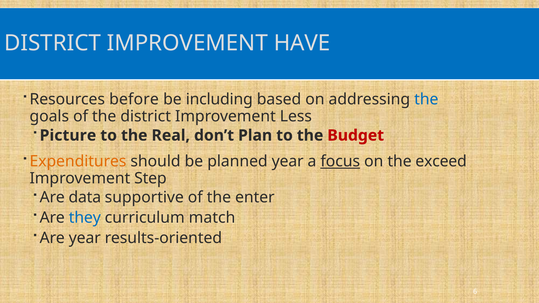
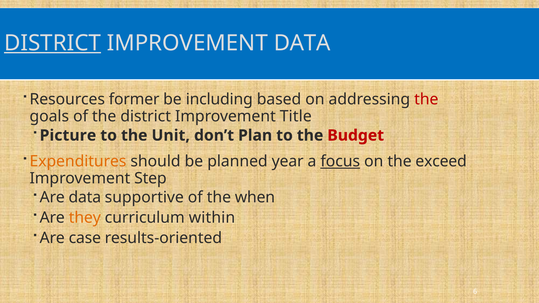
DISTRICT at (53, 43) underline: none -> present
IMPROVEMENT HAVE: HAVE -> DATA
before: before -> former
the at (426, 99) colour: blue -> red
Less: Less -> Title
Real: Real -> Unit
enter: enter -> when
they colour: blue -> orange
match: match -> within
Are year: year -> case
